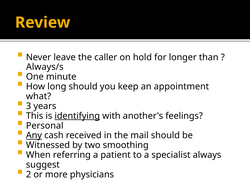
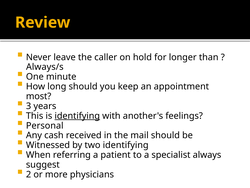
what: what -> most
Any underline: present -> none
two smoothing: smoothing -> identifying
